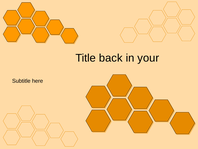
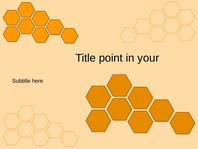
back: back -> point
